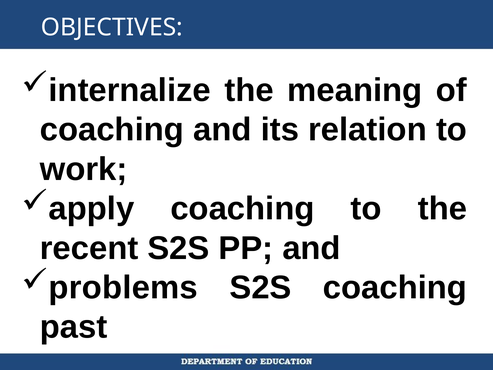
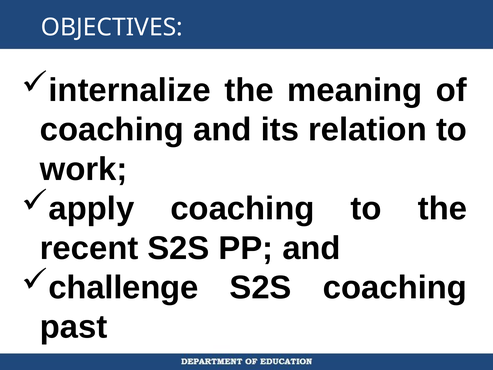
problems: problems -> challenge
